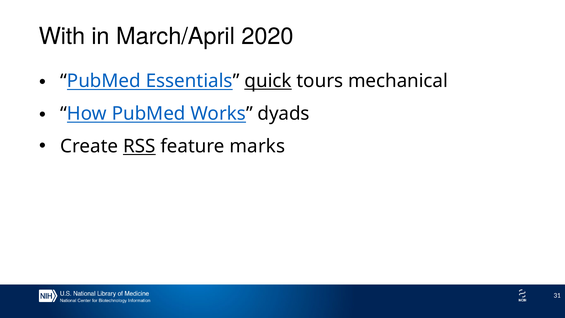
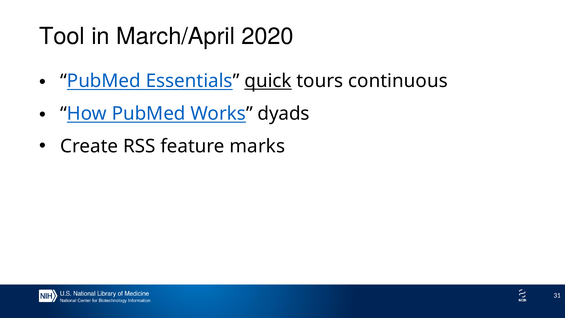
With: With -> Tool
mechanical: mechanical -> continuous
RSS underline: present -> none
